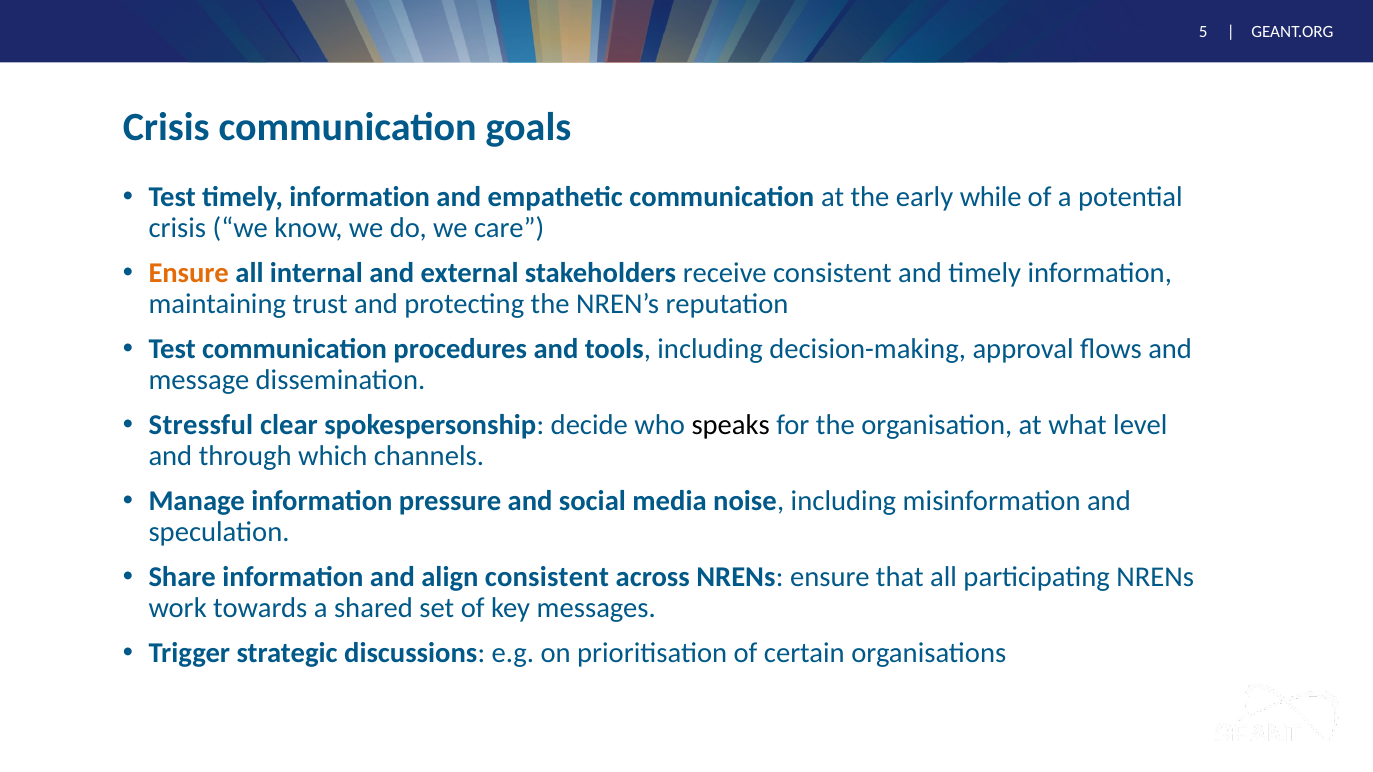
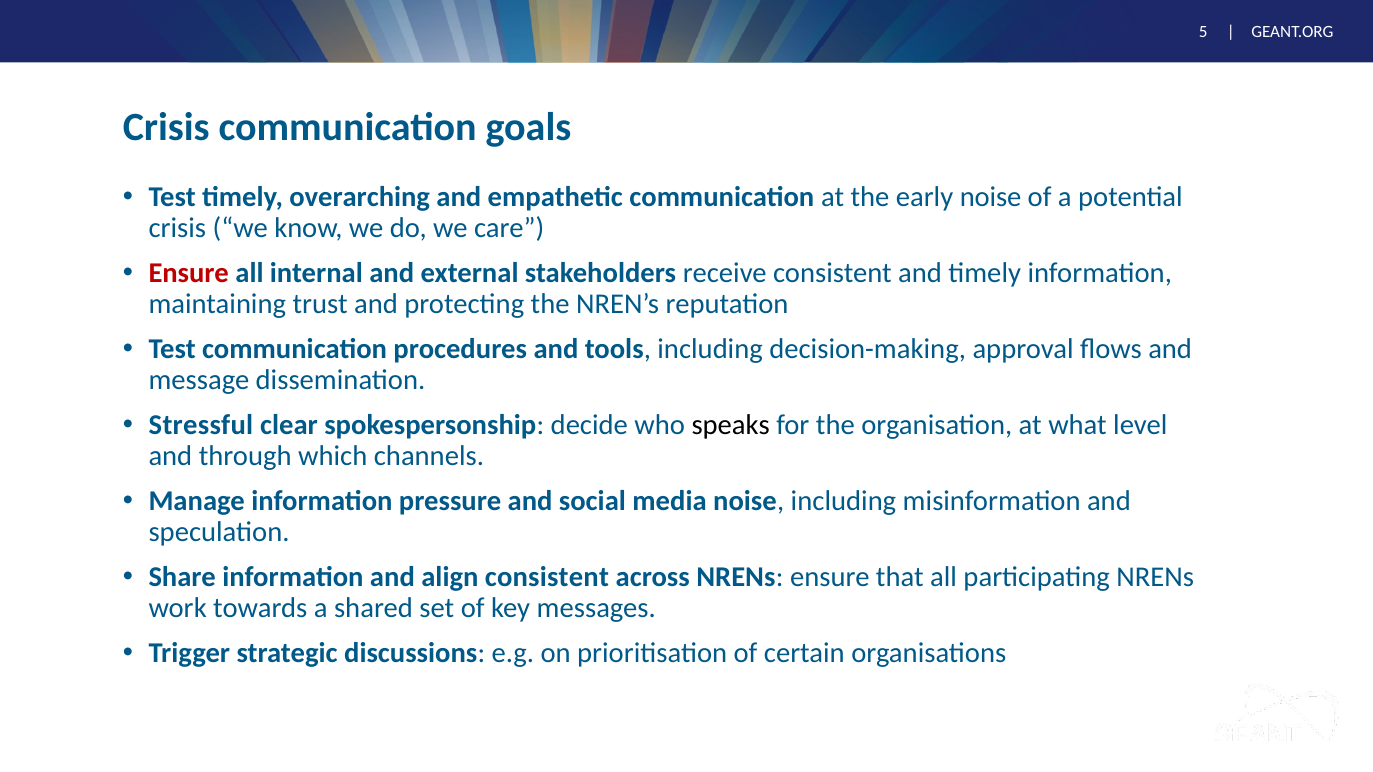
Test timely information: information -> overarching
early while: while -> noise
Ensure at (189, 273) colour: orange -> red
